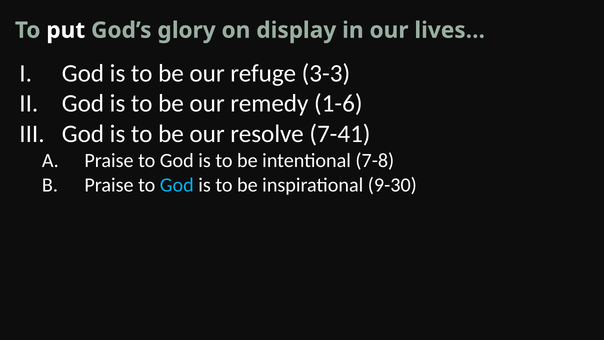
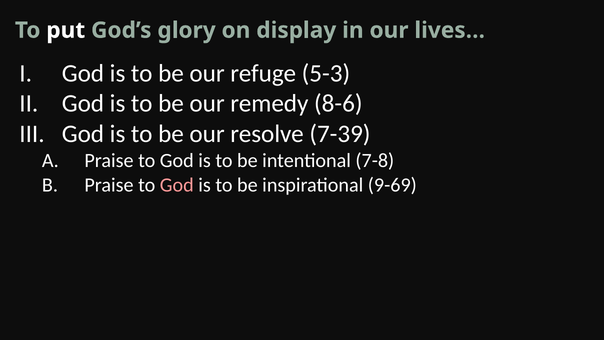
3-3: 3-3 -> 5-3
1-6: 1-6 -> 8-6
7-41: 7-41 -> 7-39
God at (177, 185) colour: light blue -> pink
9-30: 9-30 -> 9-69
